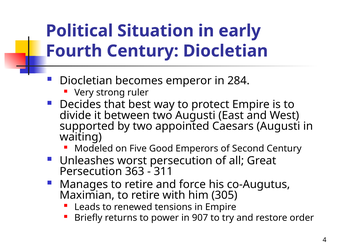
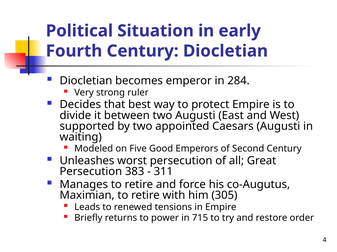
363: 363 -> 383
907: 907 -> 715
